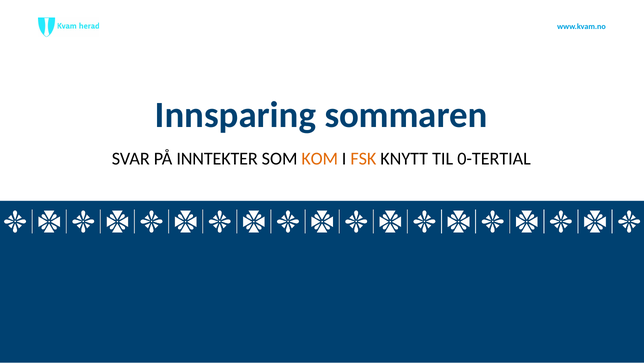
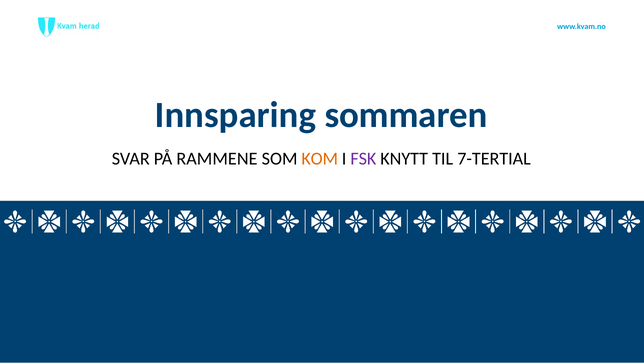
INNTEKTER: INNTEKTER -> RAMMENE
FSK colour: orange -> purple
0-TERTIAL: 0-TERTIAL -> 7-TERTIAL
